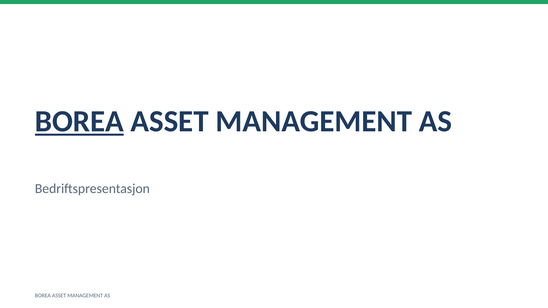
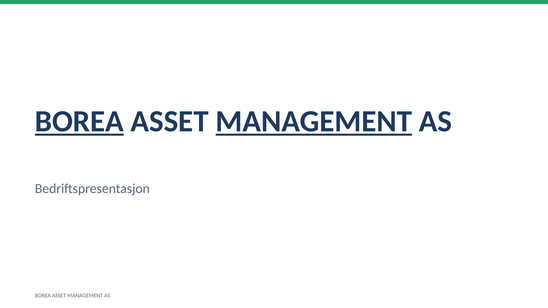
MANAGEMENT at (314, 122) underline: none -> present
